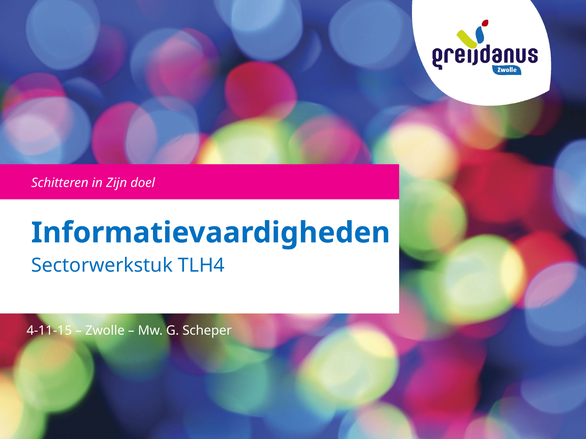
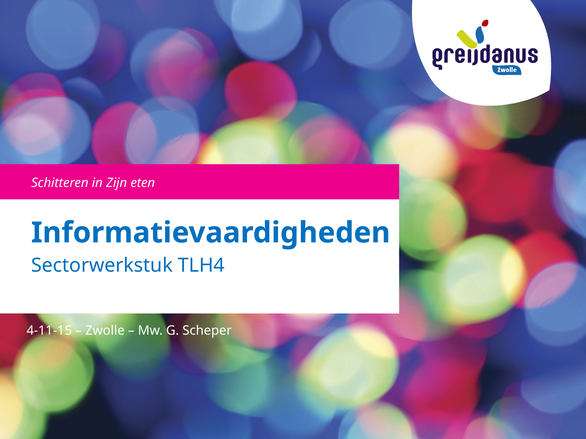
doel: doel -> eten
